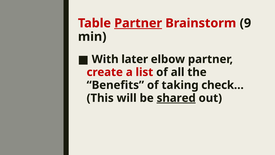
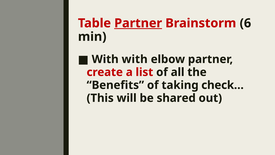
9: 9 -> 6
With later: later -> with
shared underline: present -> none
